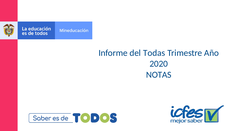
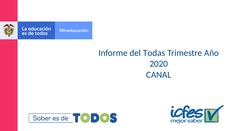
NOTAS: NOTAS -> CANAL
